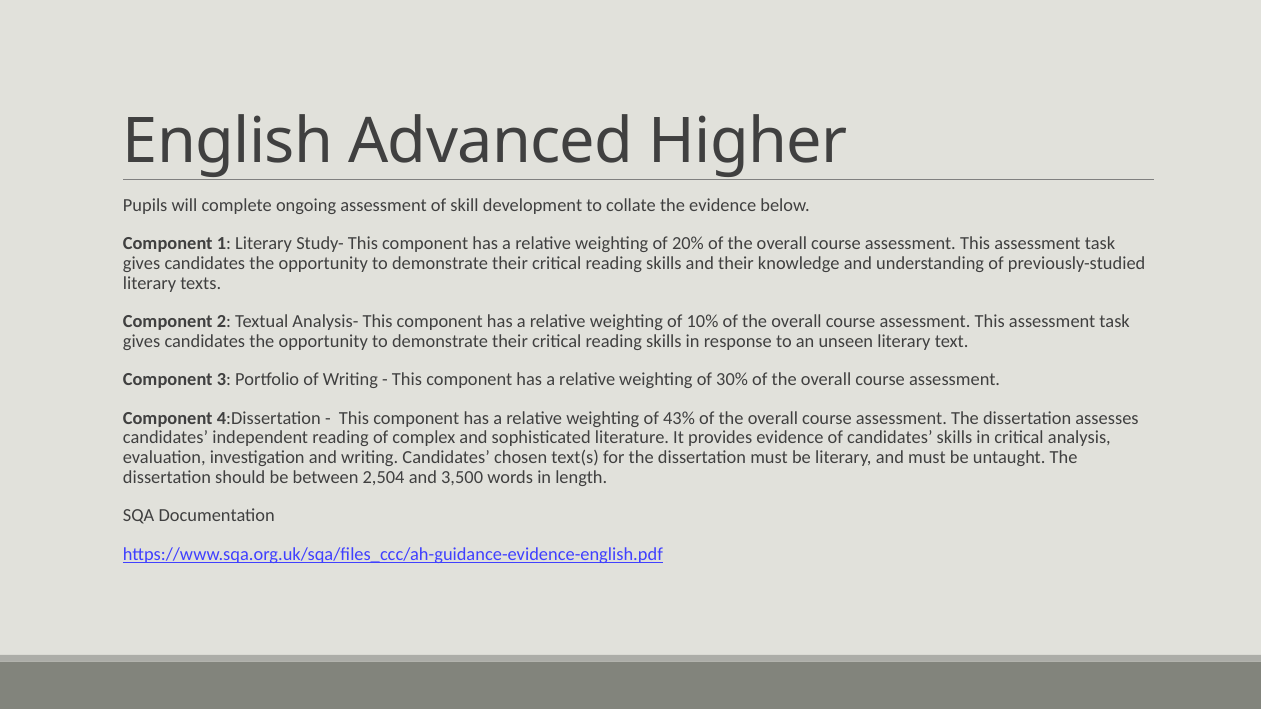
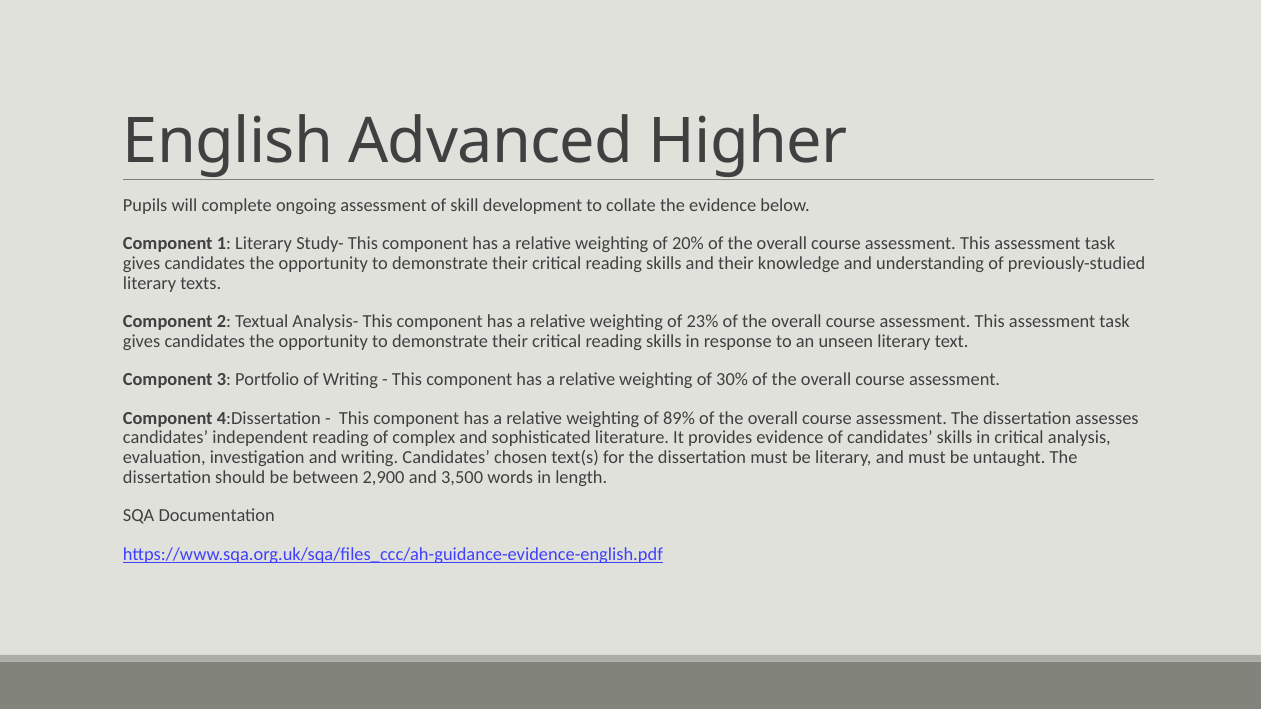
10%: 10% -> 23%
43%: 43% -> 89%
2,504: 2,504 -> 2,900
